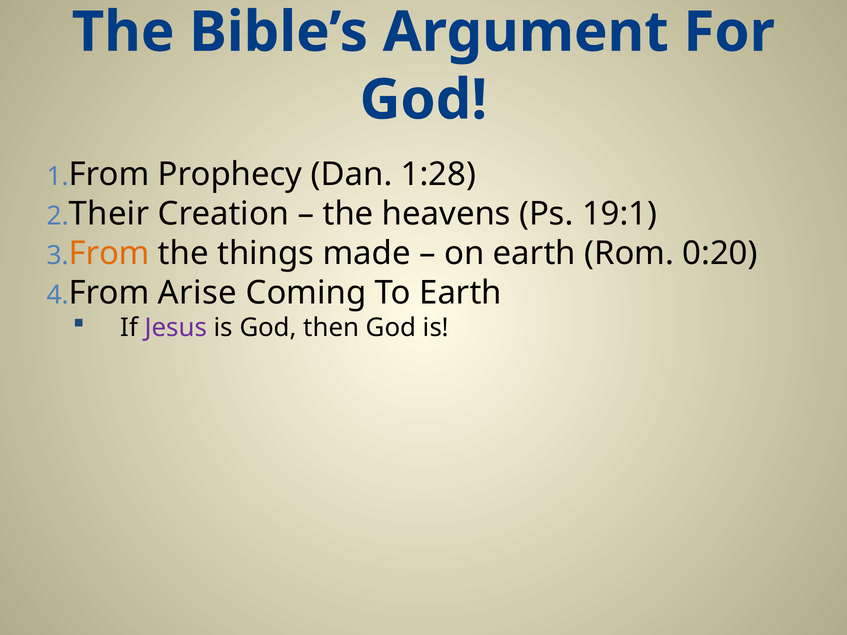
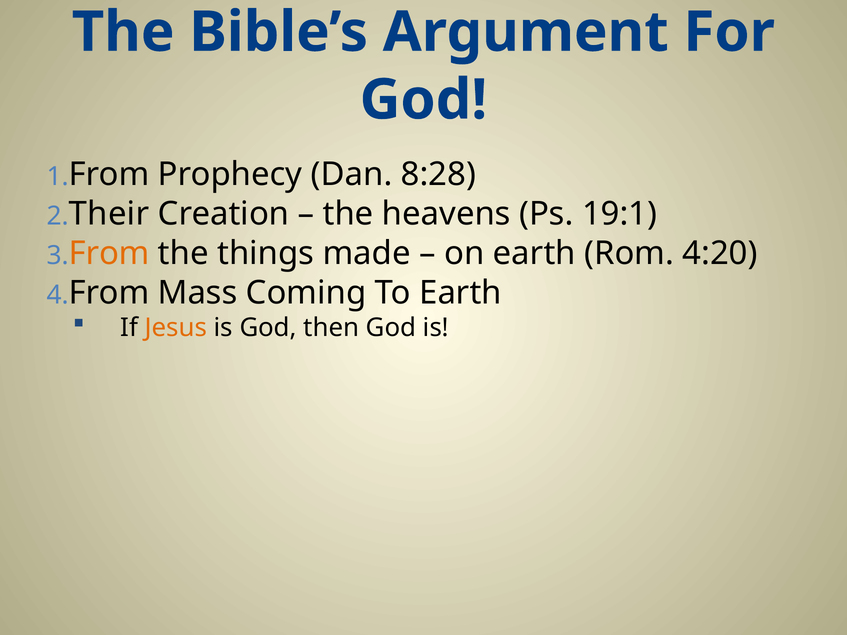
1:28: 1:28 -> 8:28
0:20: 0:20 -> 4:20
Arise: Arise -> Mass
Jesus colour: purple -> orange
